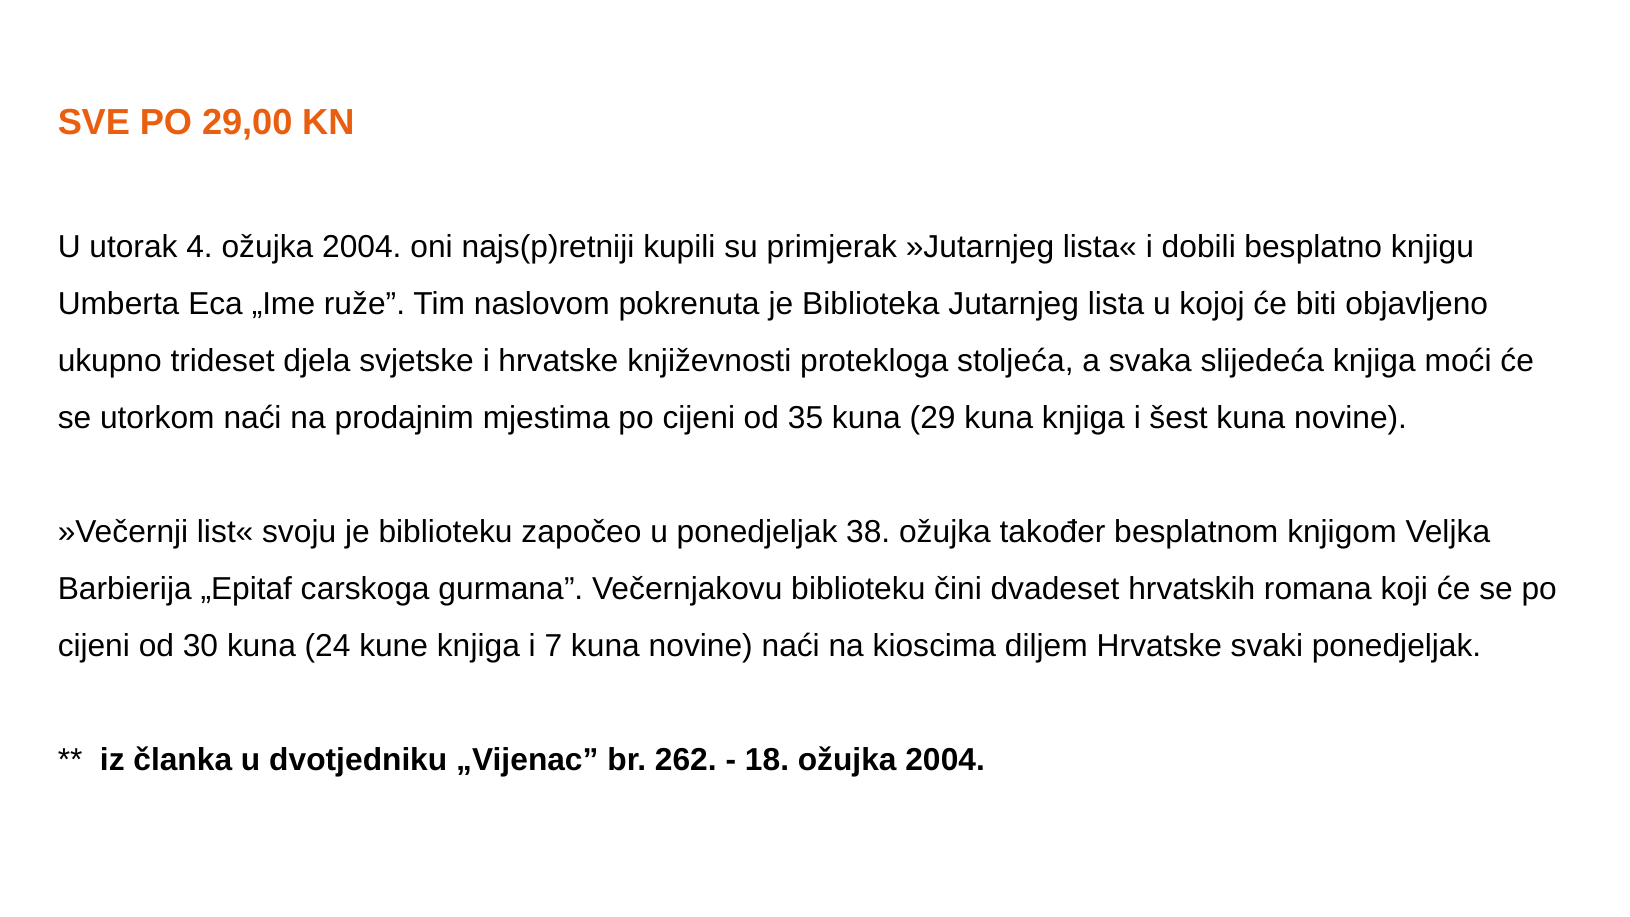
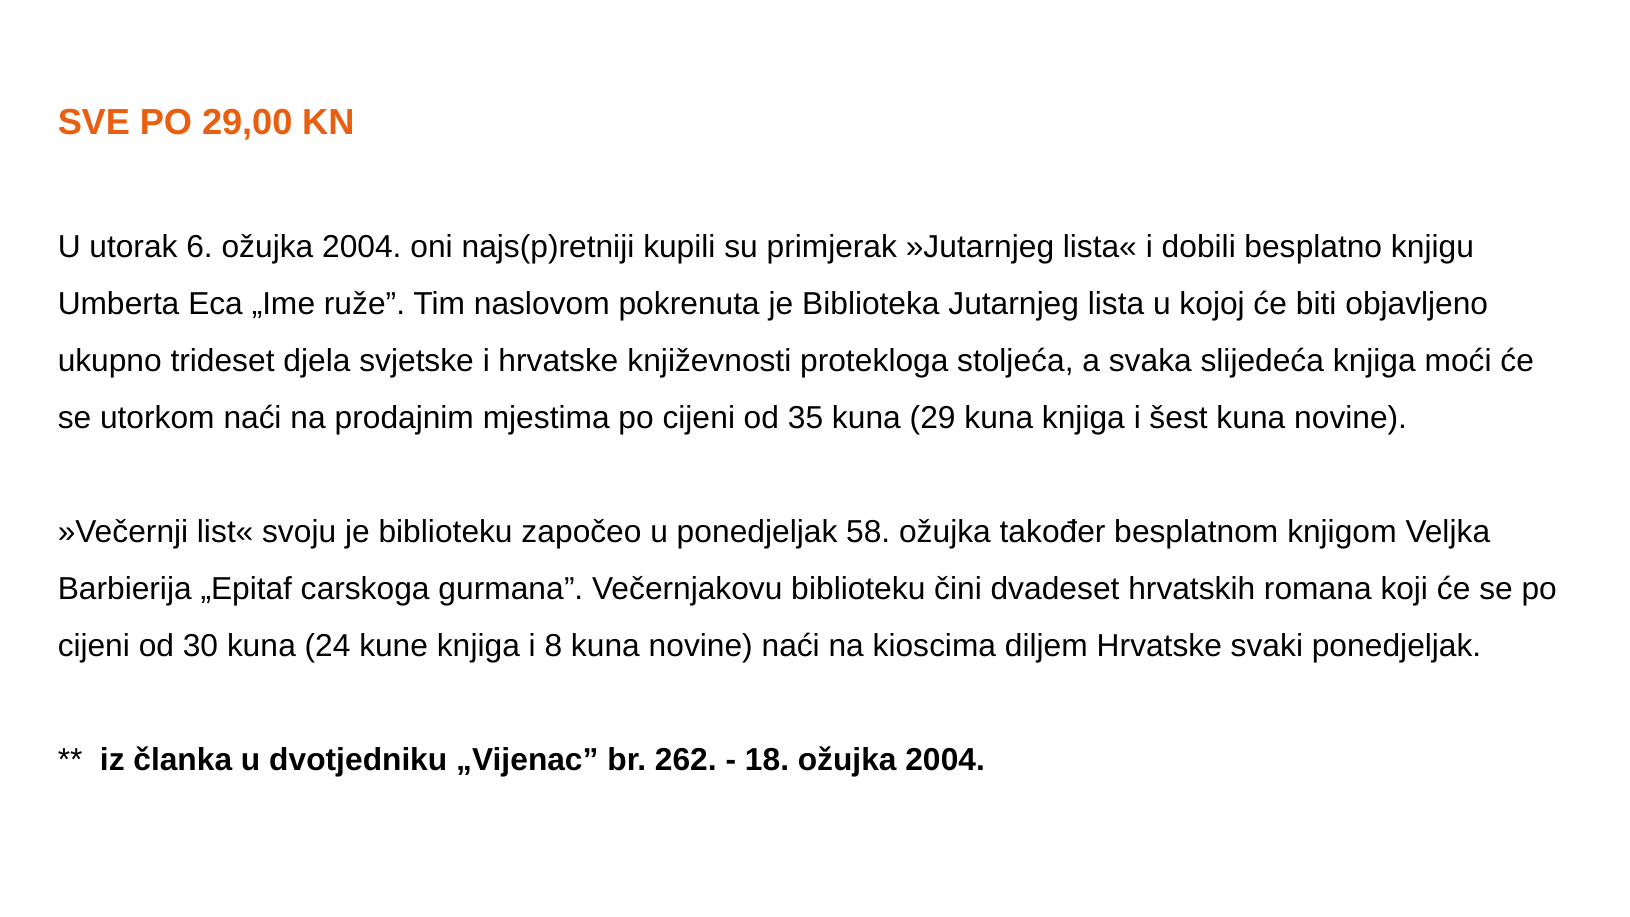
4: 4 -> 6
38: 38 -> 58
7: 7 -> 8
